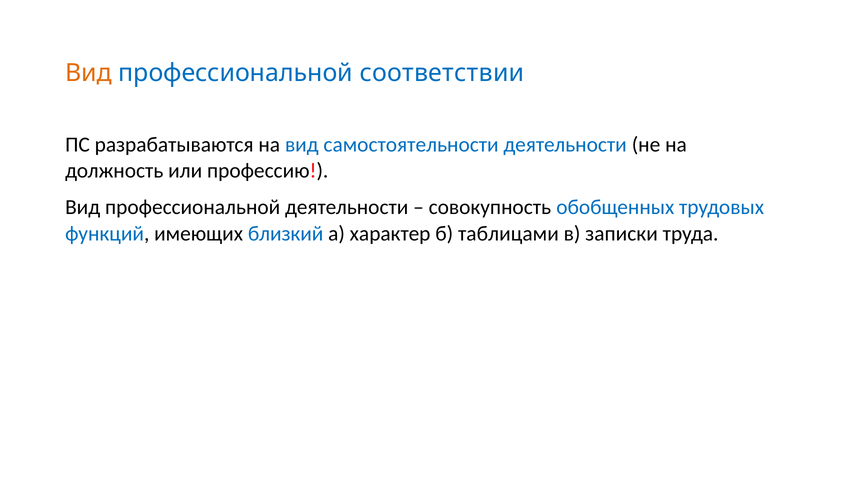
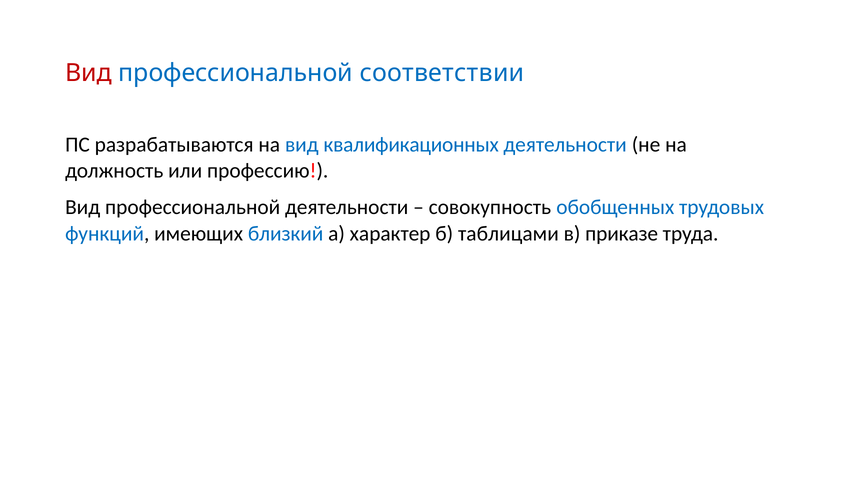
Вид at (89, 73) colour: orange -> red
самостоятельности: самостоятельности -> квалификационных
записки: записки -> приказе
